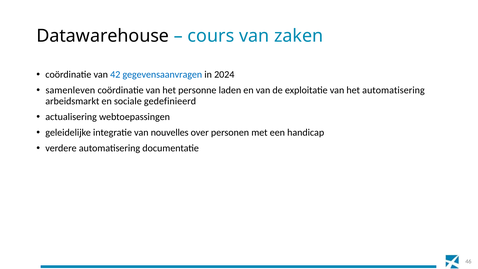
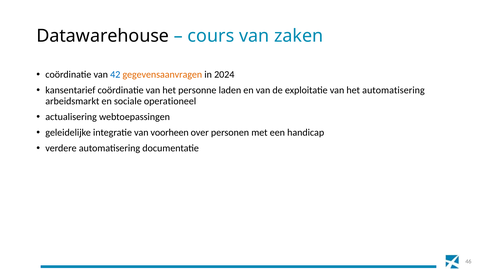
gegevensaanvragen colour: blue -> orange
samenleven: samenleven -> kansentarief
gedefinieerd: gedefinieerd -> operationeel
nouvelles: nouvelles -> voorheen
